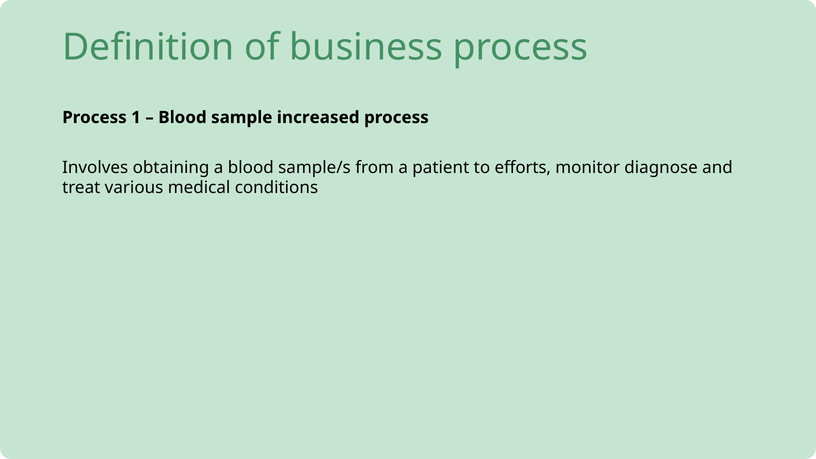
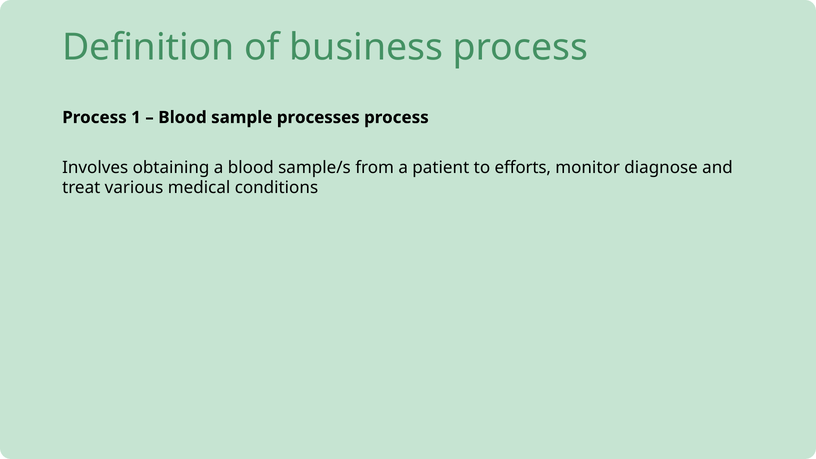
increased: increased -> processes
